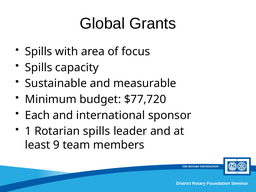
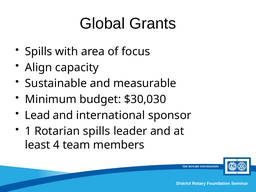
Spills at (39, 68): Spills -> Align
$77,720: $77,720 -> $30,030
Each: Each -> Lead
9: 9 -> 4
